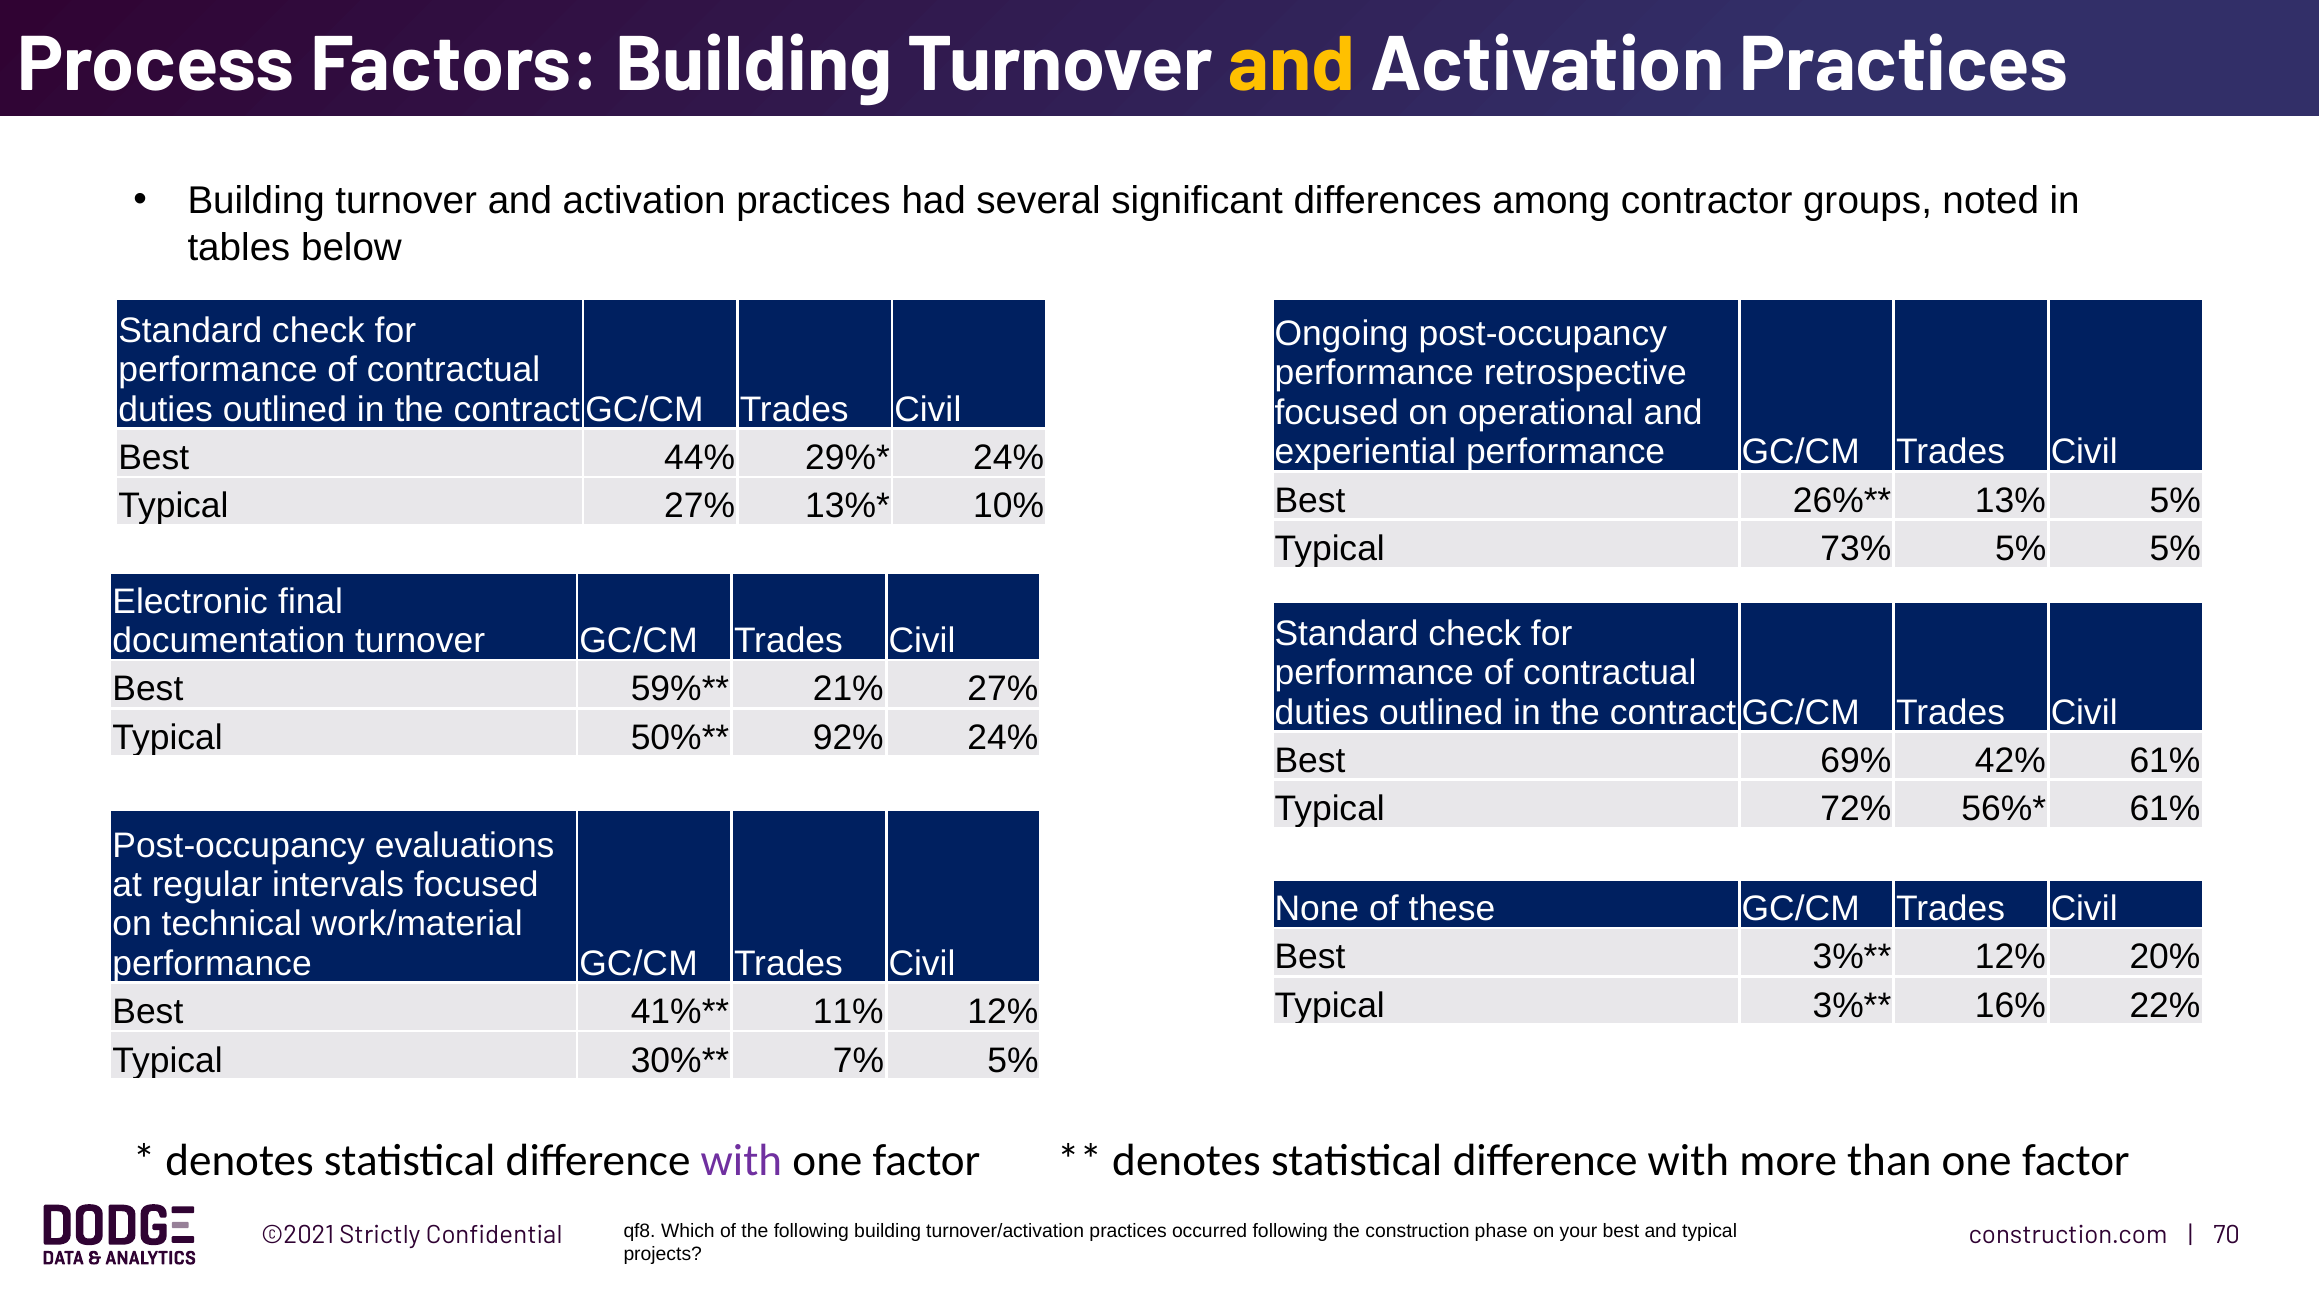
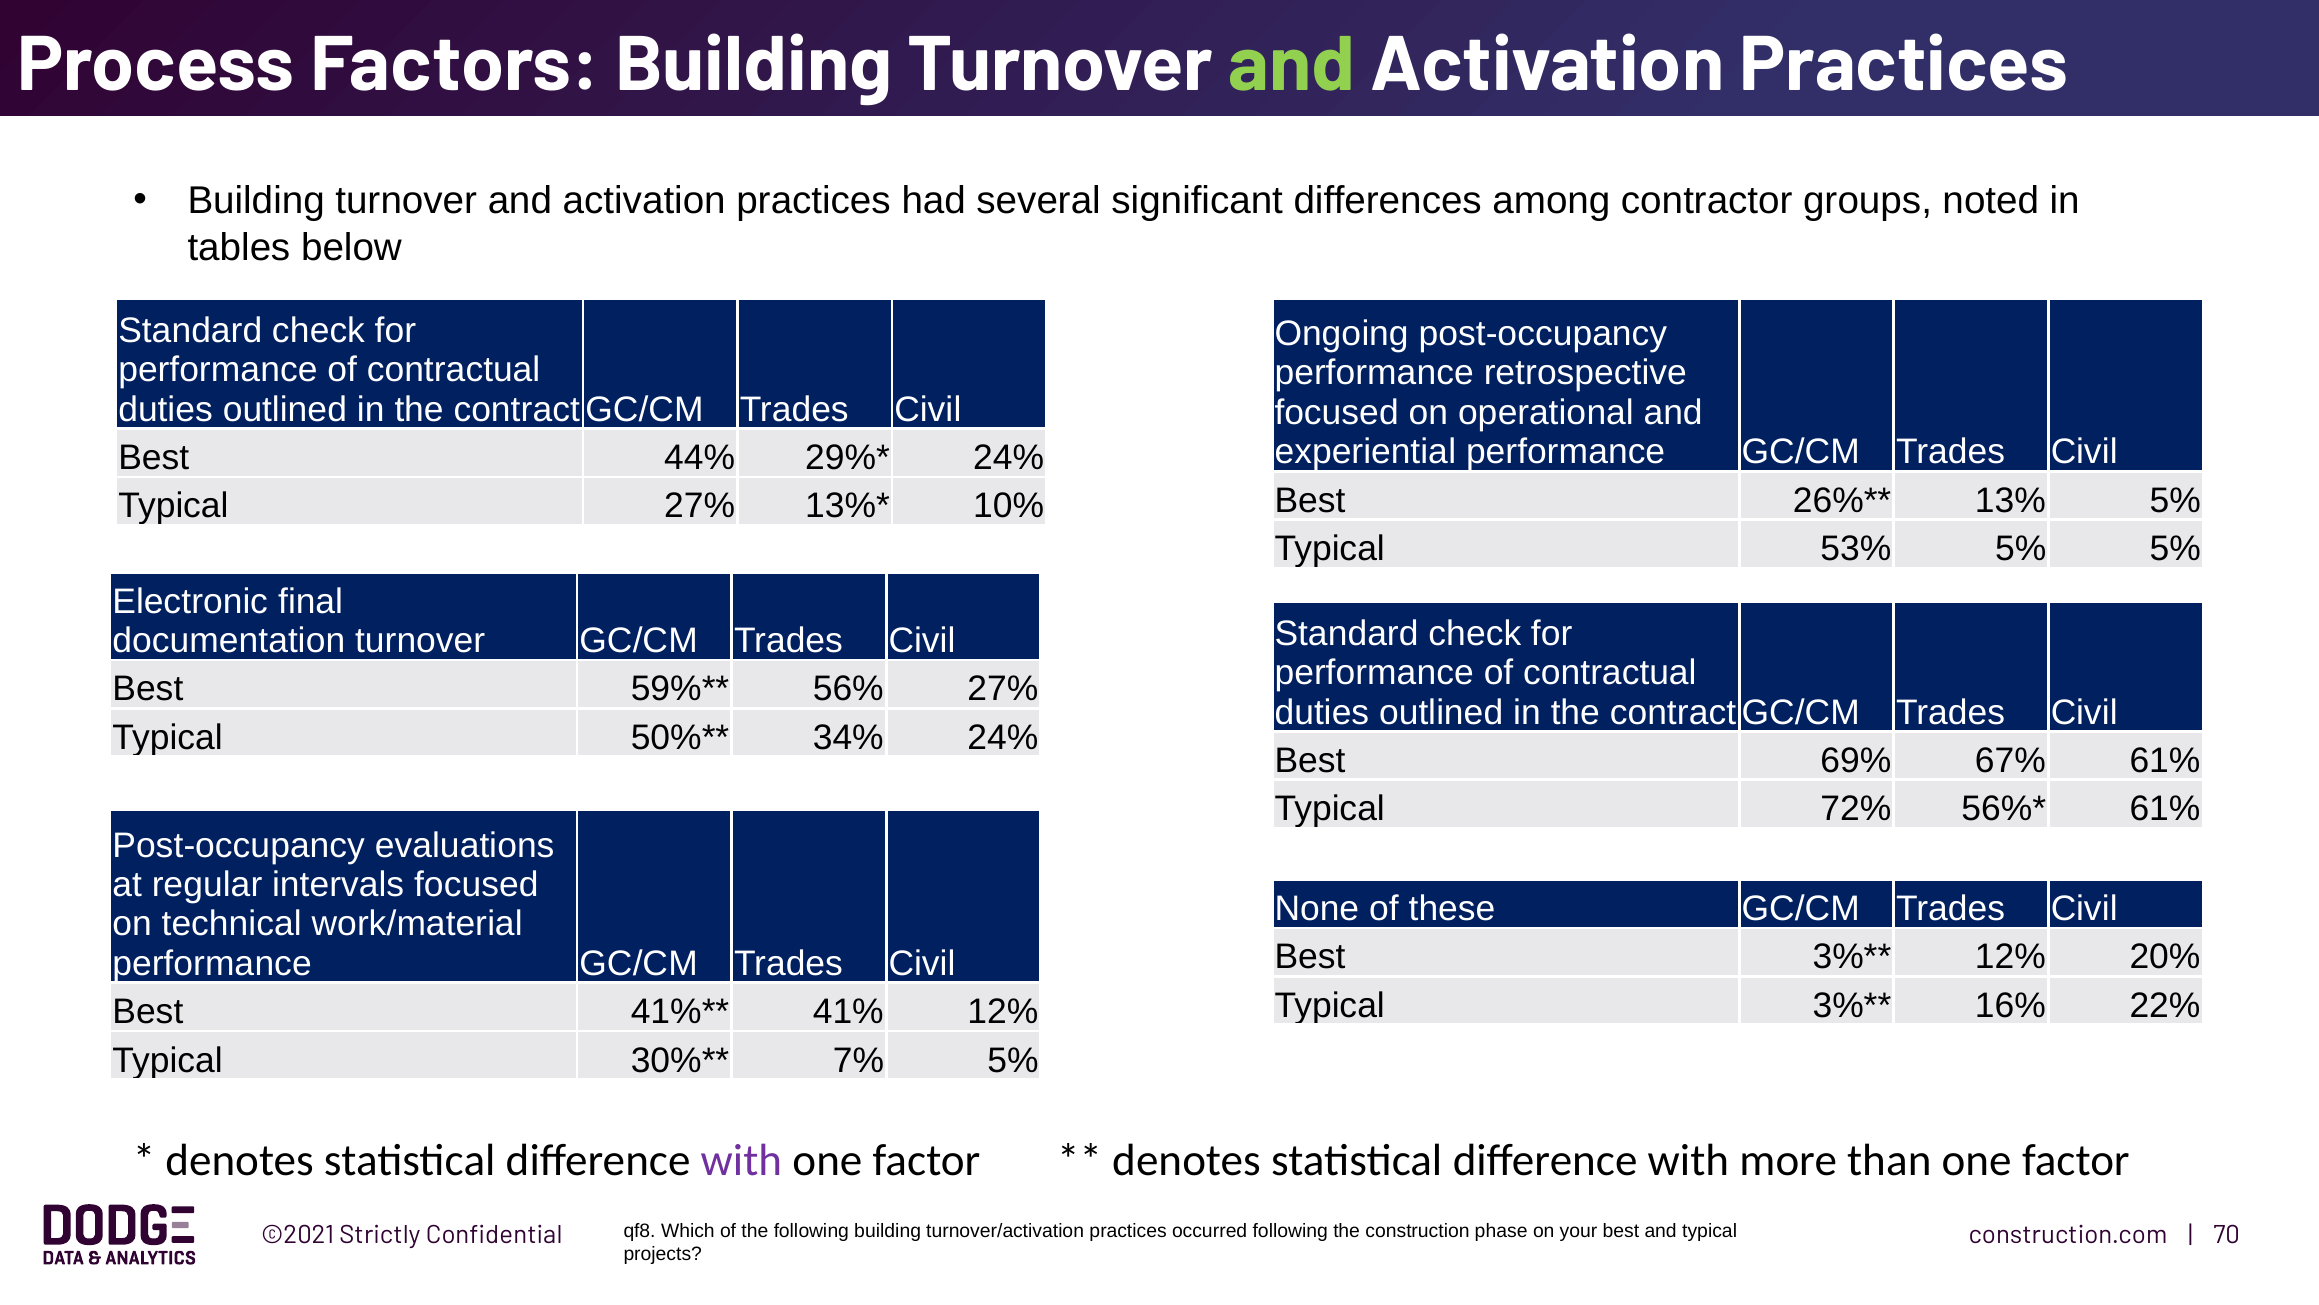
and at (1292, 65) colour: yellow -> light green
73%: 73% -> 53%
21%: 21% -> 56%
92%: 92% -> 34%
42%: 42% -> 67%
11%: 11% -> 41%
